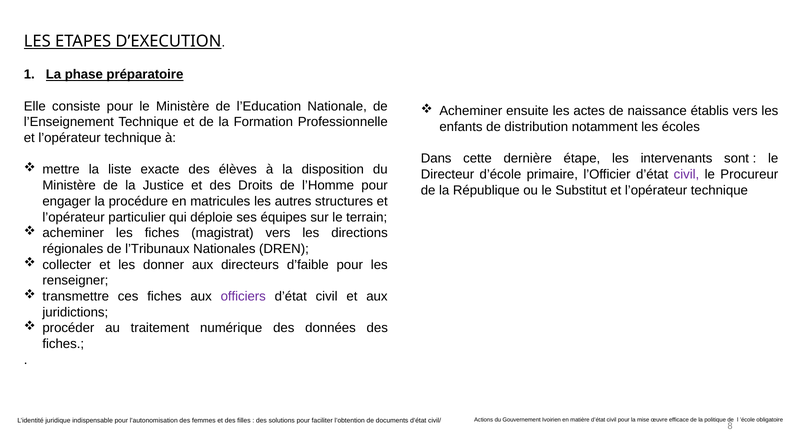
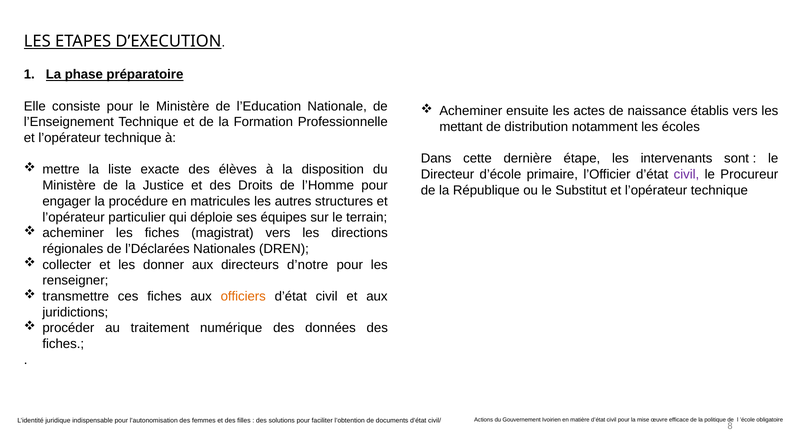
enfants: enfants -> mettant
l’Tribunaux: l’Tribunaux -> l’Déclarées
d’faible: d’faible -> d’notre
officiers colour: purple -> orange
